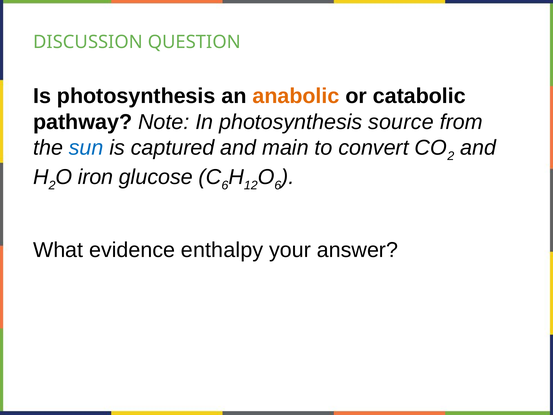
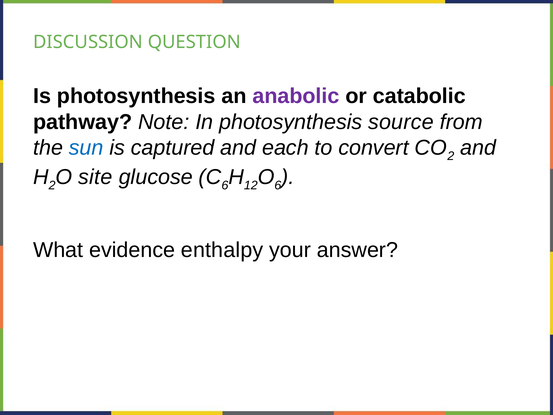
anabolic colour: orange -> purple
main: main -> each
iron: iron -> site
